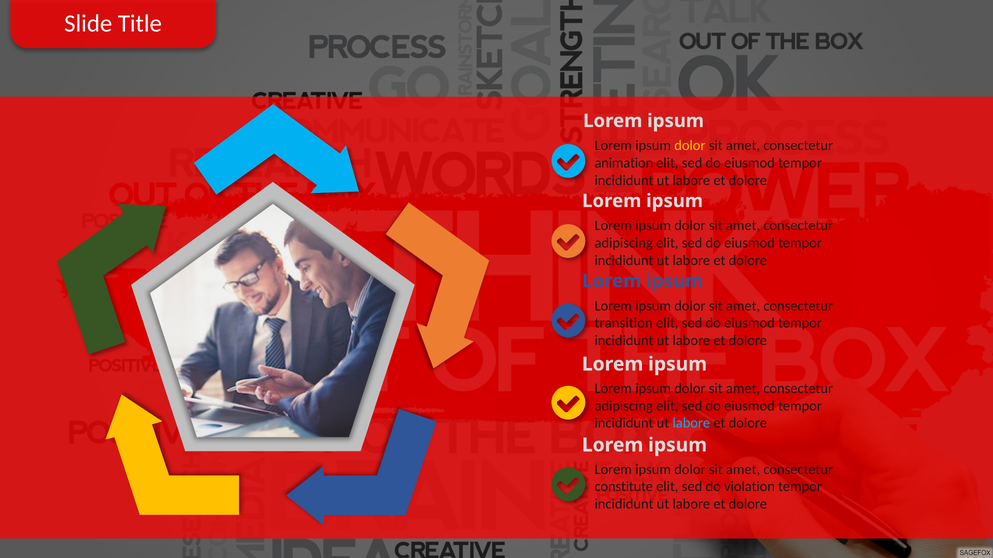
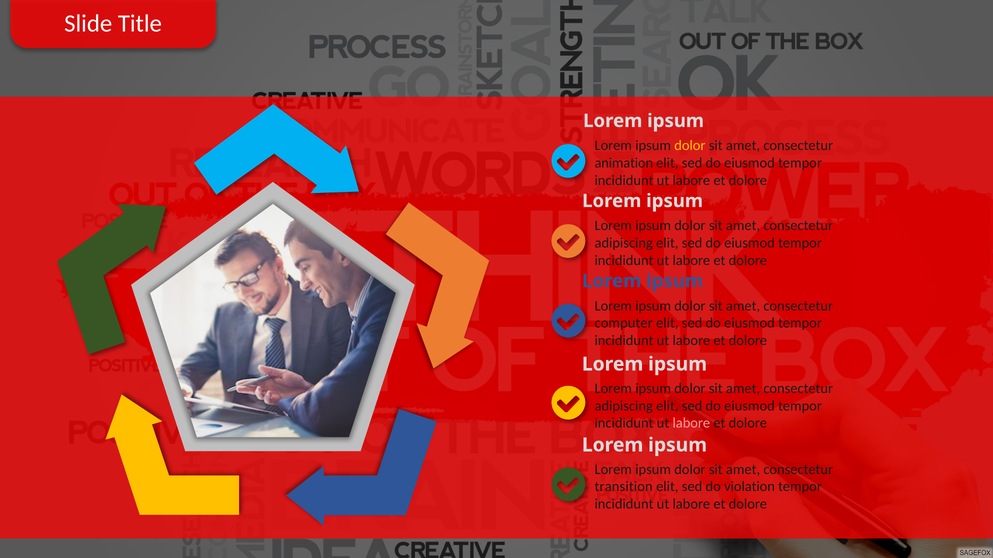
transition: transition -> computer
labore at (691, 424) colour: light blue -> pink
constitute: constitute -> transition
